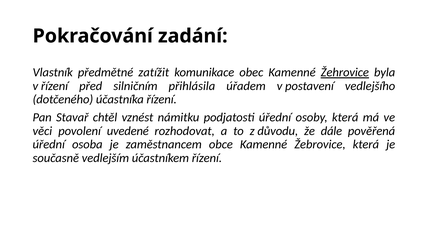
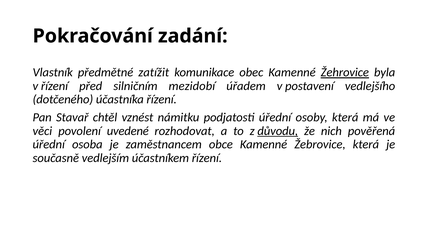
přihlásila: přihlásila -> mezidobí
důvodu underline: none -> present
dále: dále -> nich
